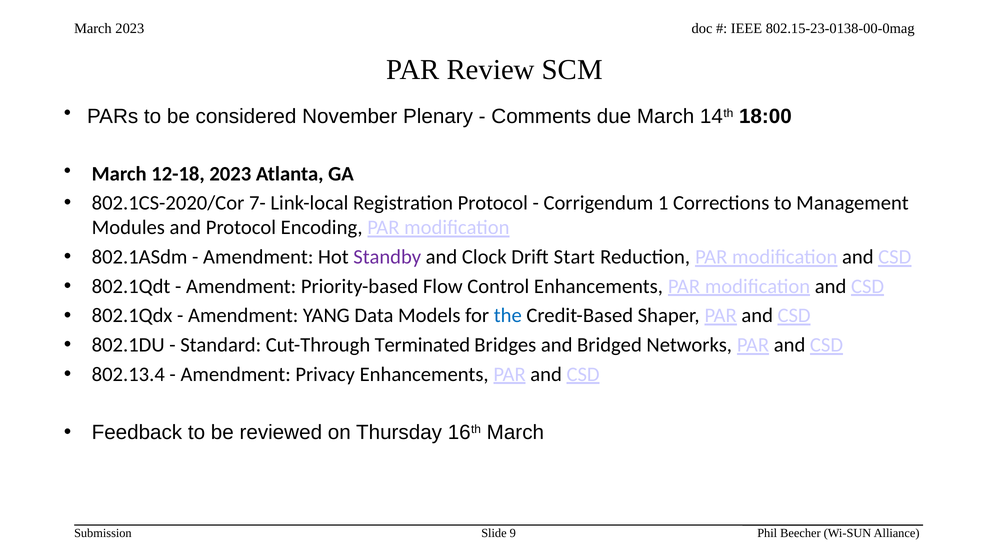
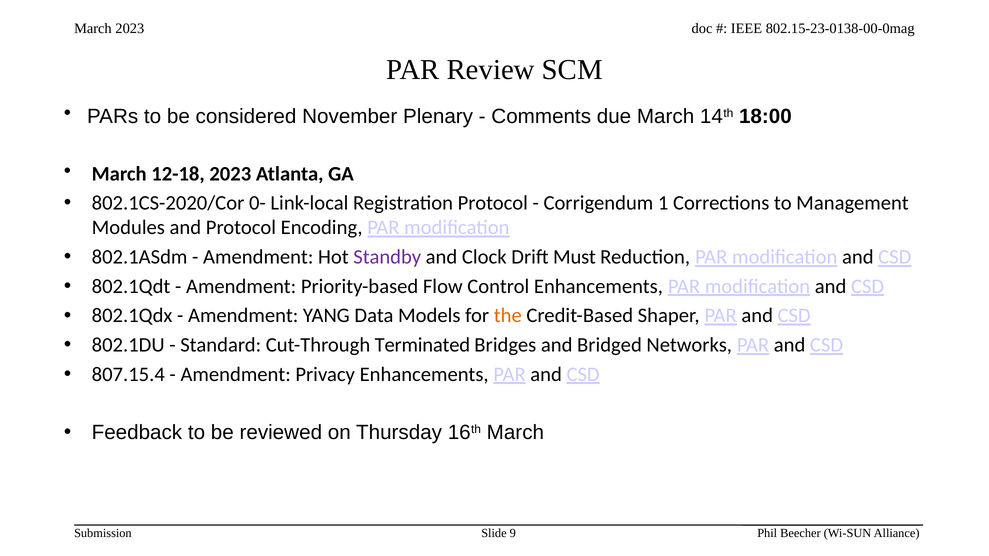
7-: 7- -> 0-
Start: Start -> Must
the colour: blue -> orange
802.13.4: 802.13.4 -> 807.15.4
